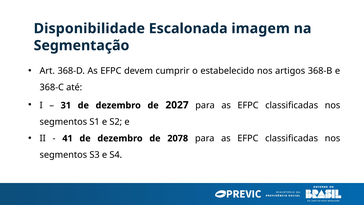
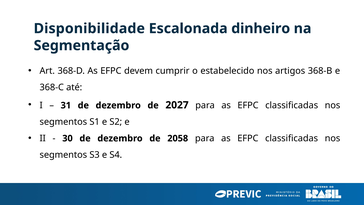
imagem: imagem -> dinheiro
41: 41 -> 30
2078: 2078 -> 2058
